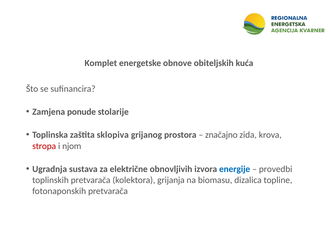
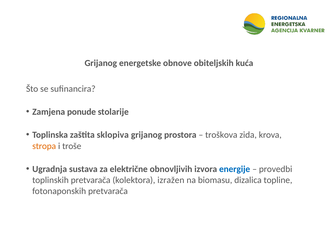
Komplet at (101, 63): Komplet -> Grijanog
značajno: značajno -> troškova
stropa colour: red -> orange
njom: njom -> troše
grijanja: grijanja -> izražen
